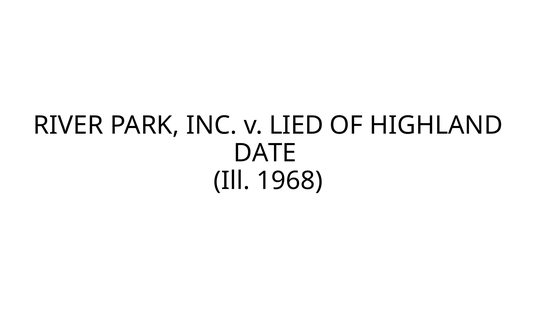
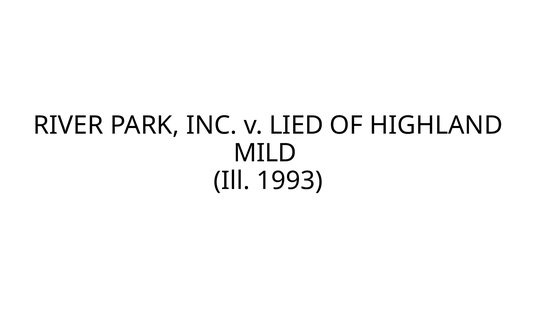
DATE: DATE -> MILD
1968: 1968 -> 1993
